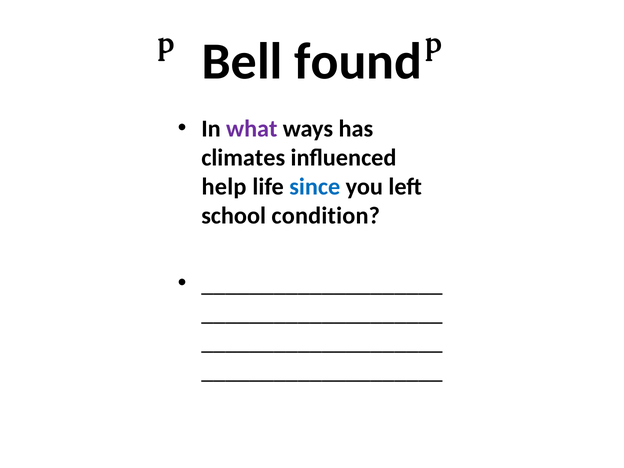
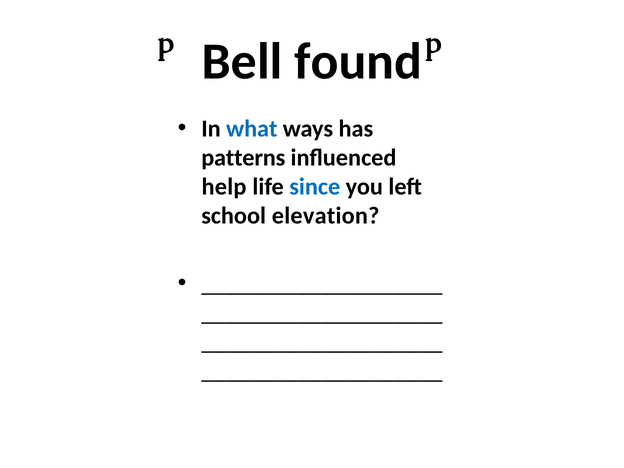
what colour: purple -> blue
climates: climates -> patterns
condition: condition -> elevation
